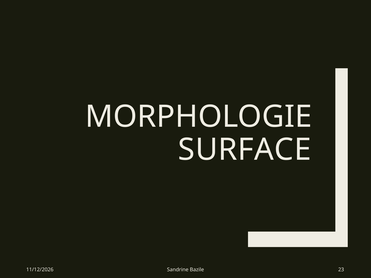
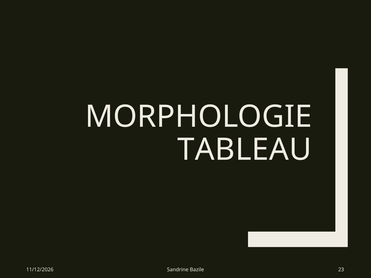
SURFACE: SURFACE -> TABLEAU
